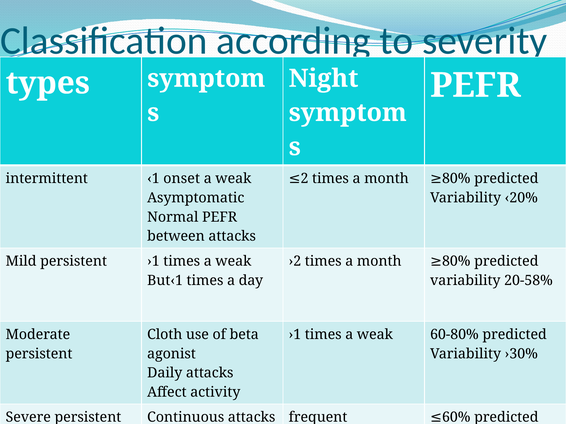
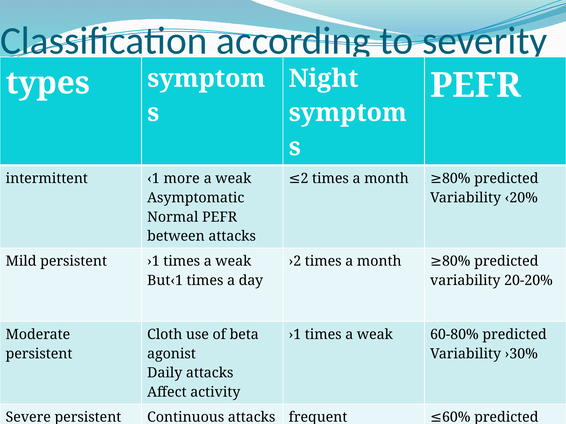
onset: onset -> more
20-58%: 20-58% -> 20-20%
